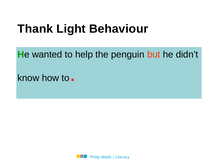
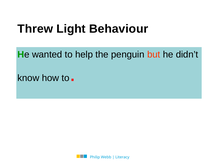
Thank: Thank -> Threw
